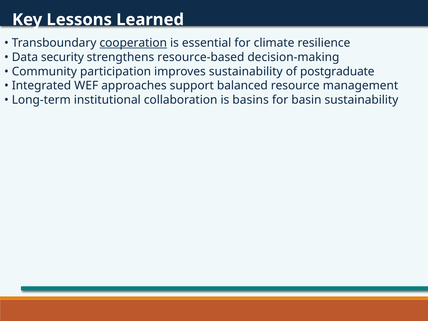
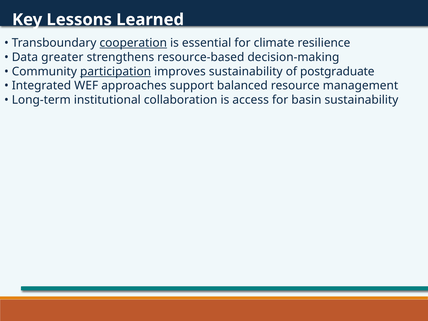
security: security -> greater
participation underline: none -> present
basins: basins -> access
